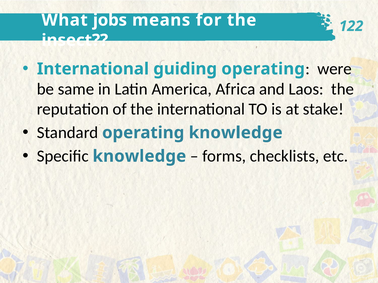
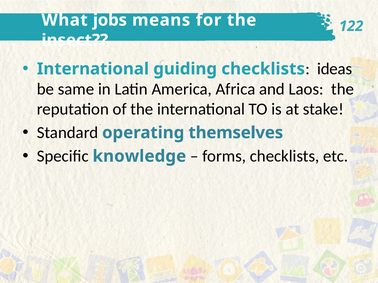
guiding operating: operating -> checklists
were: were -> ideas
operating knowledge: knowledge -> themselves
